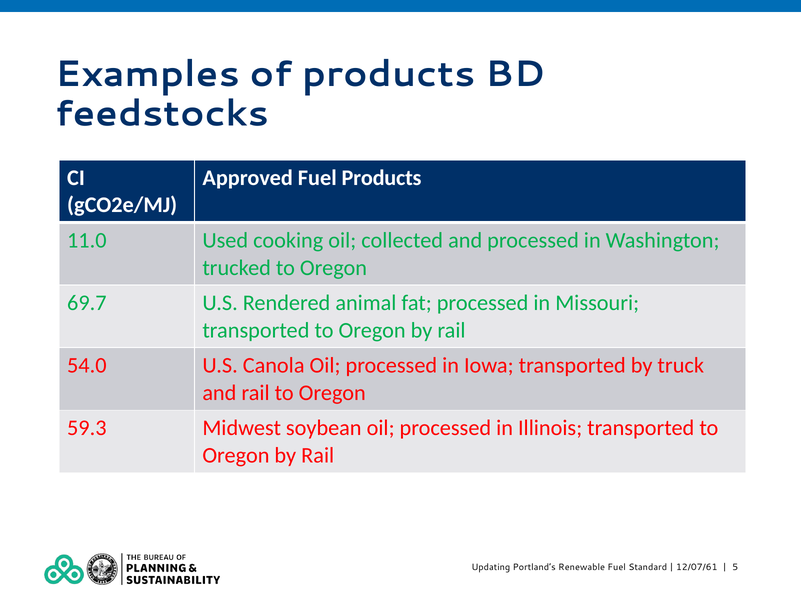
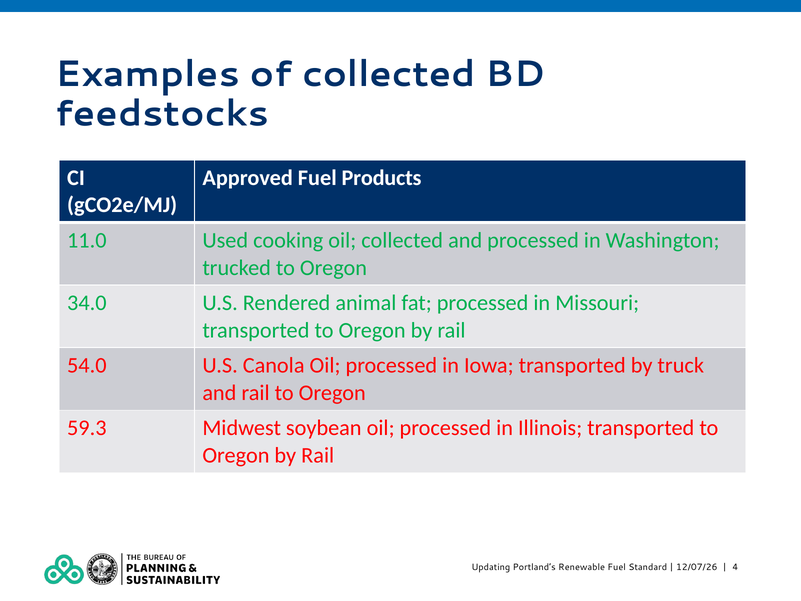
of products: products -> collected
69.7: 69.7 -> 34.0
12/07/61: 12/07/61 -> 12/07/26
5: 5 -> 4
